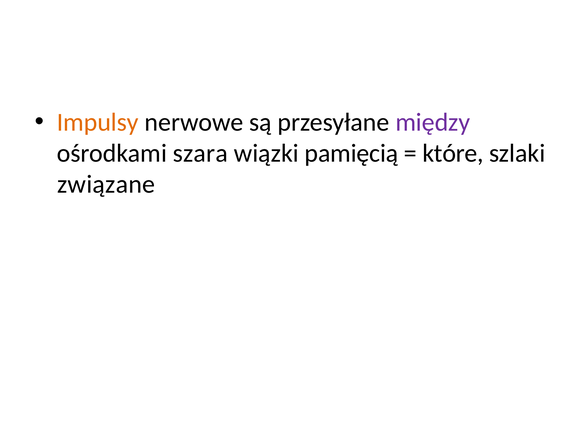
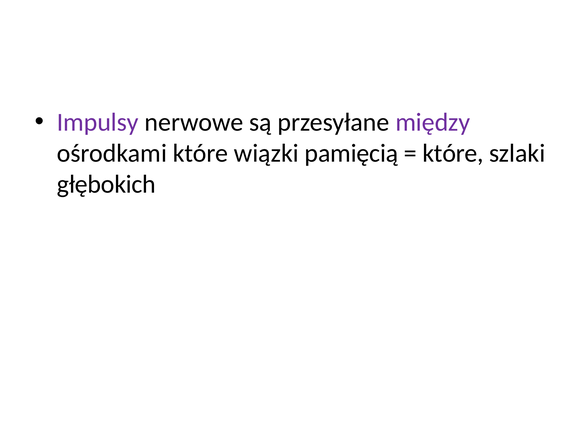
Impulsy colour: orange -> purple
ośrodkami szara: szara -> które
związane: związane -> głębokich
